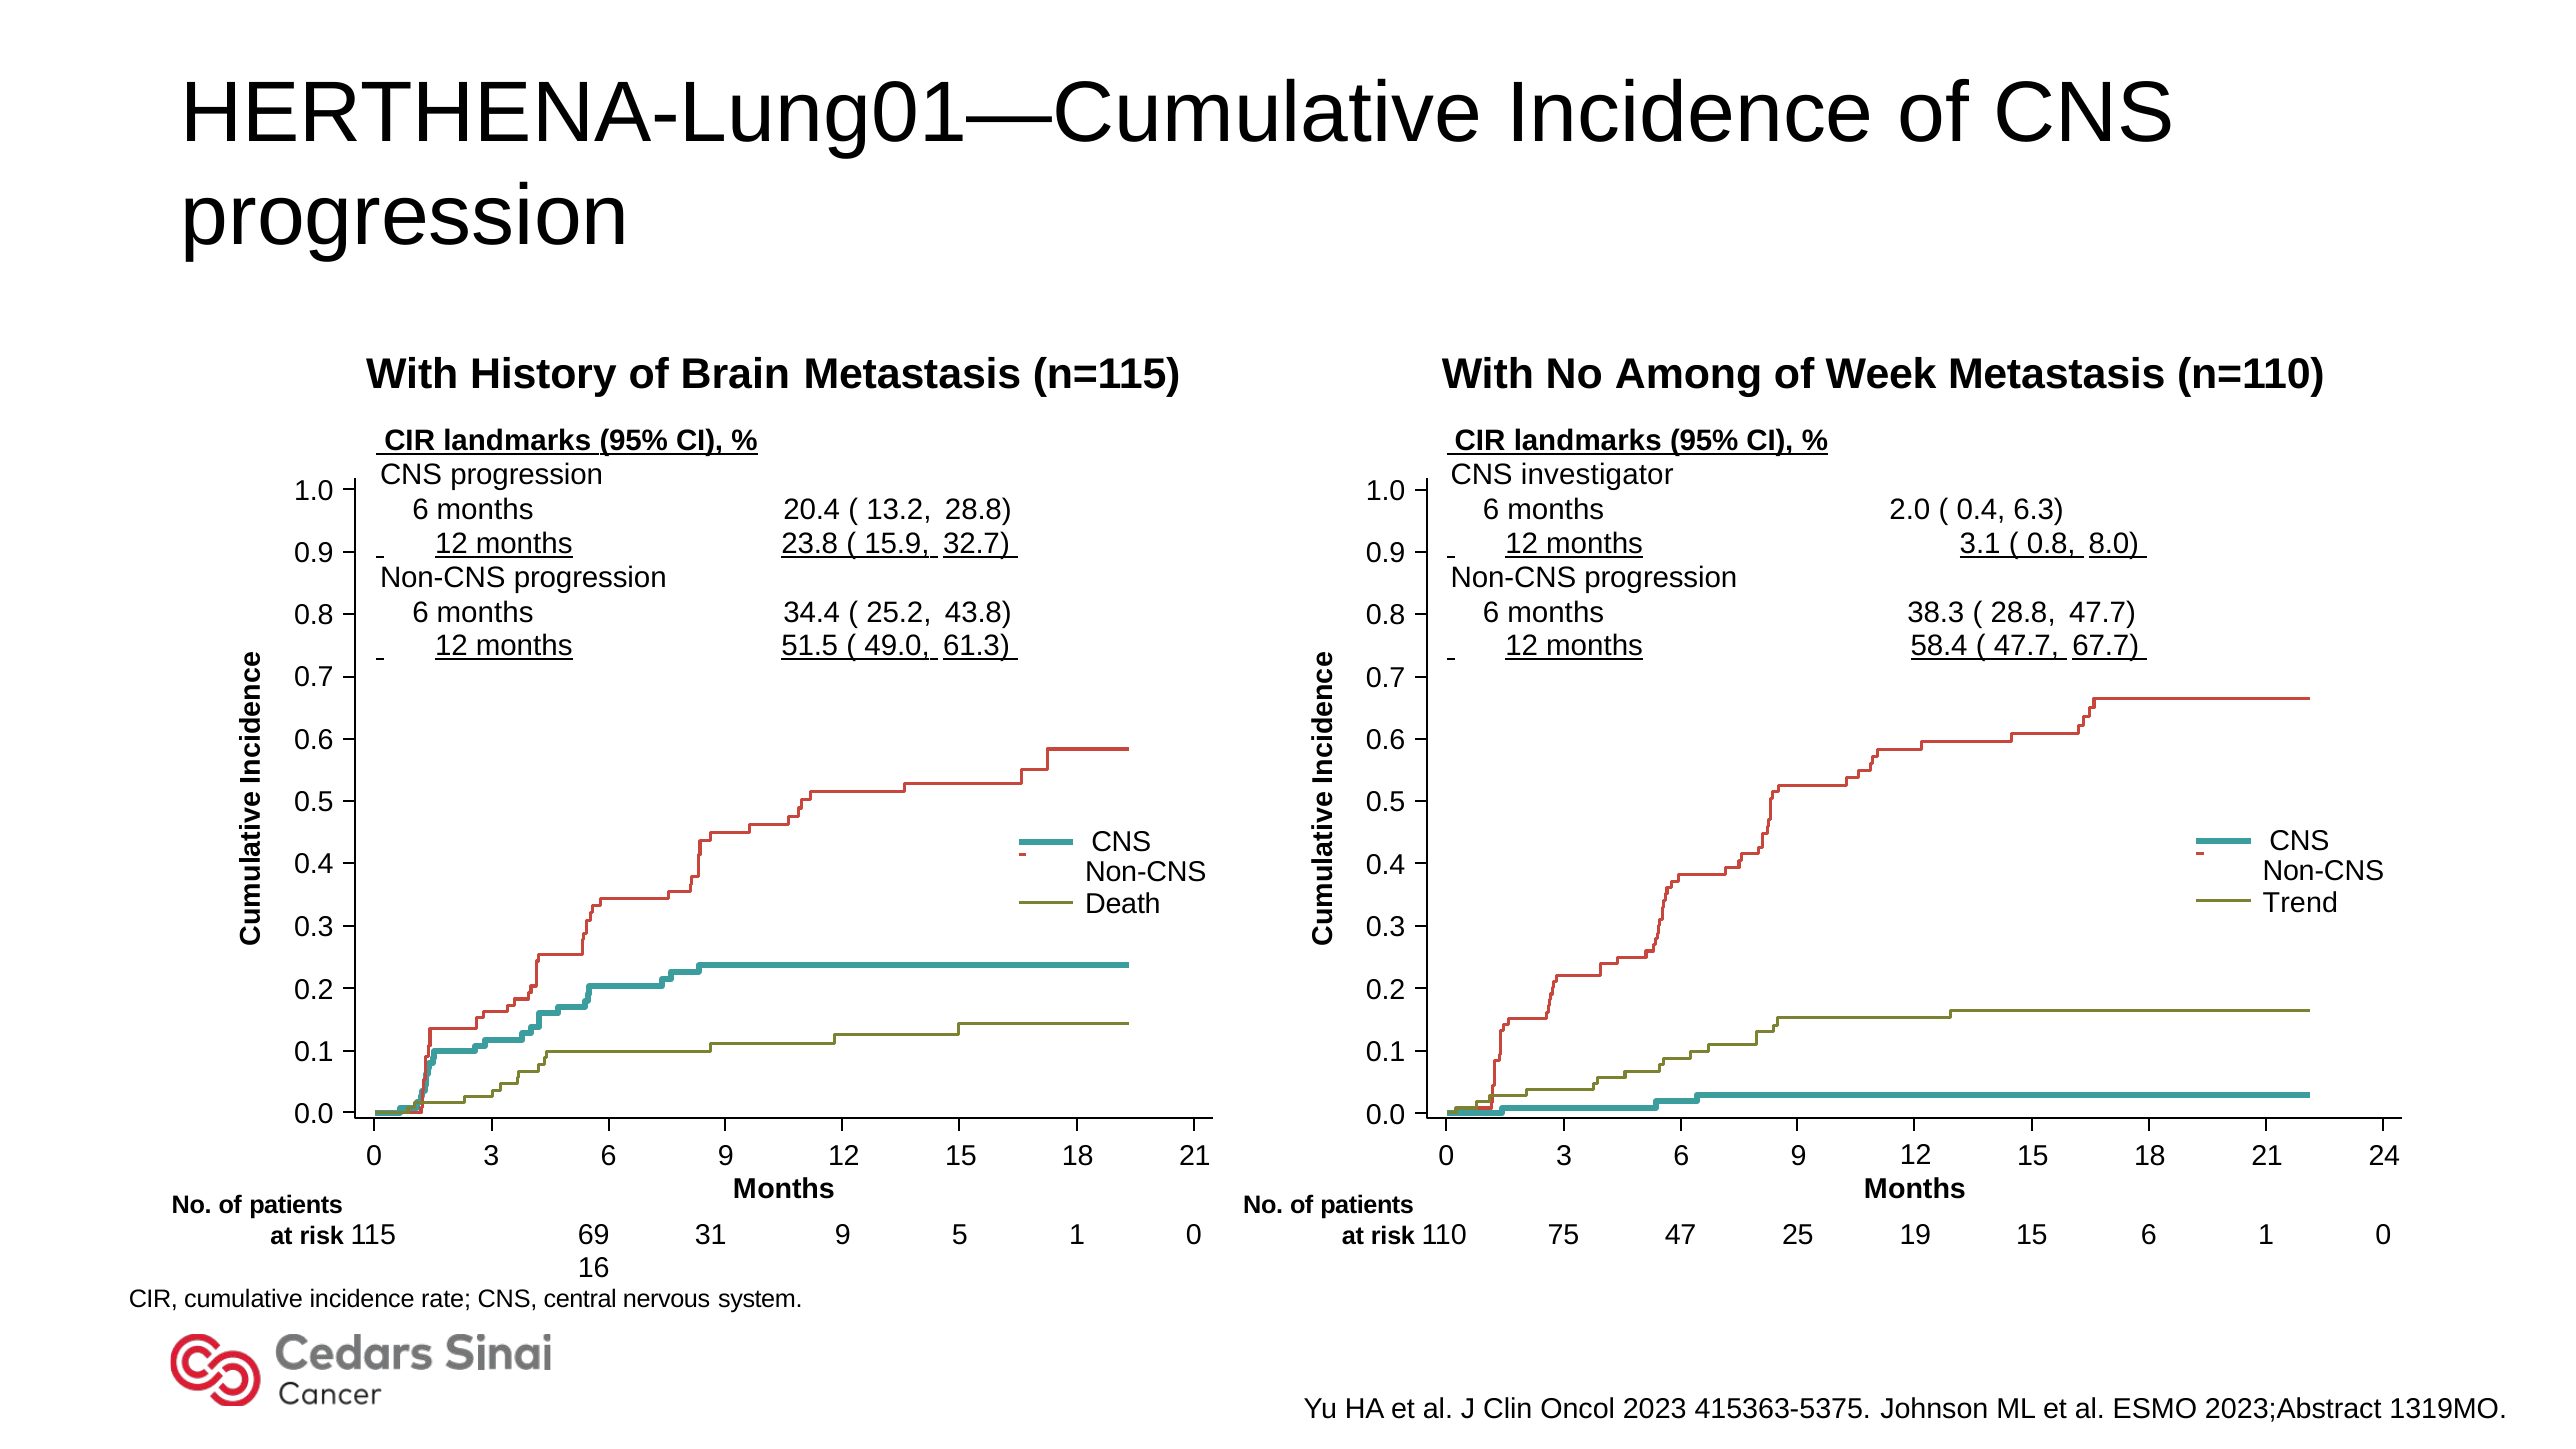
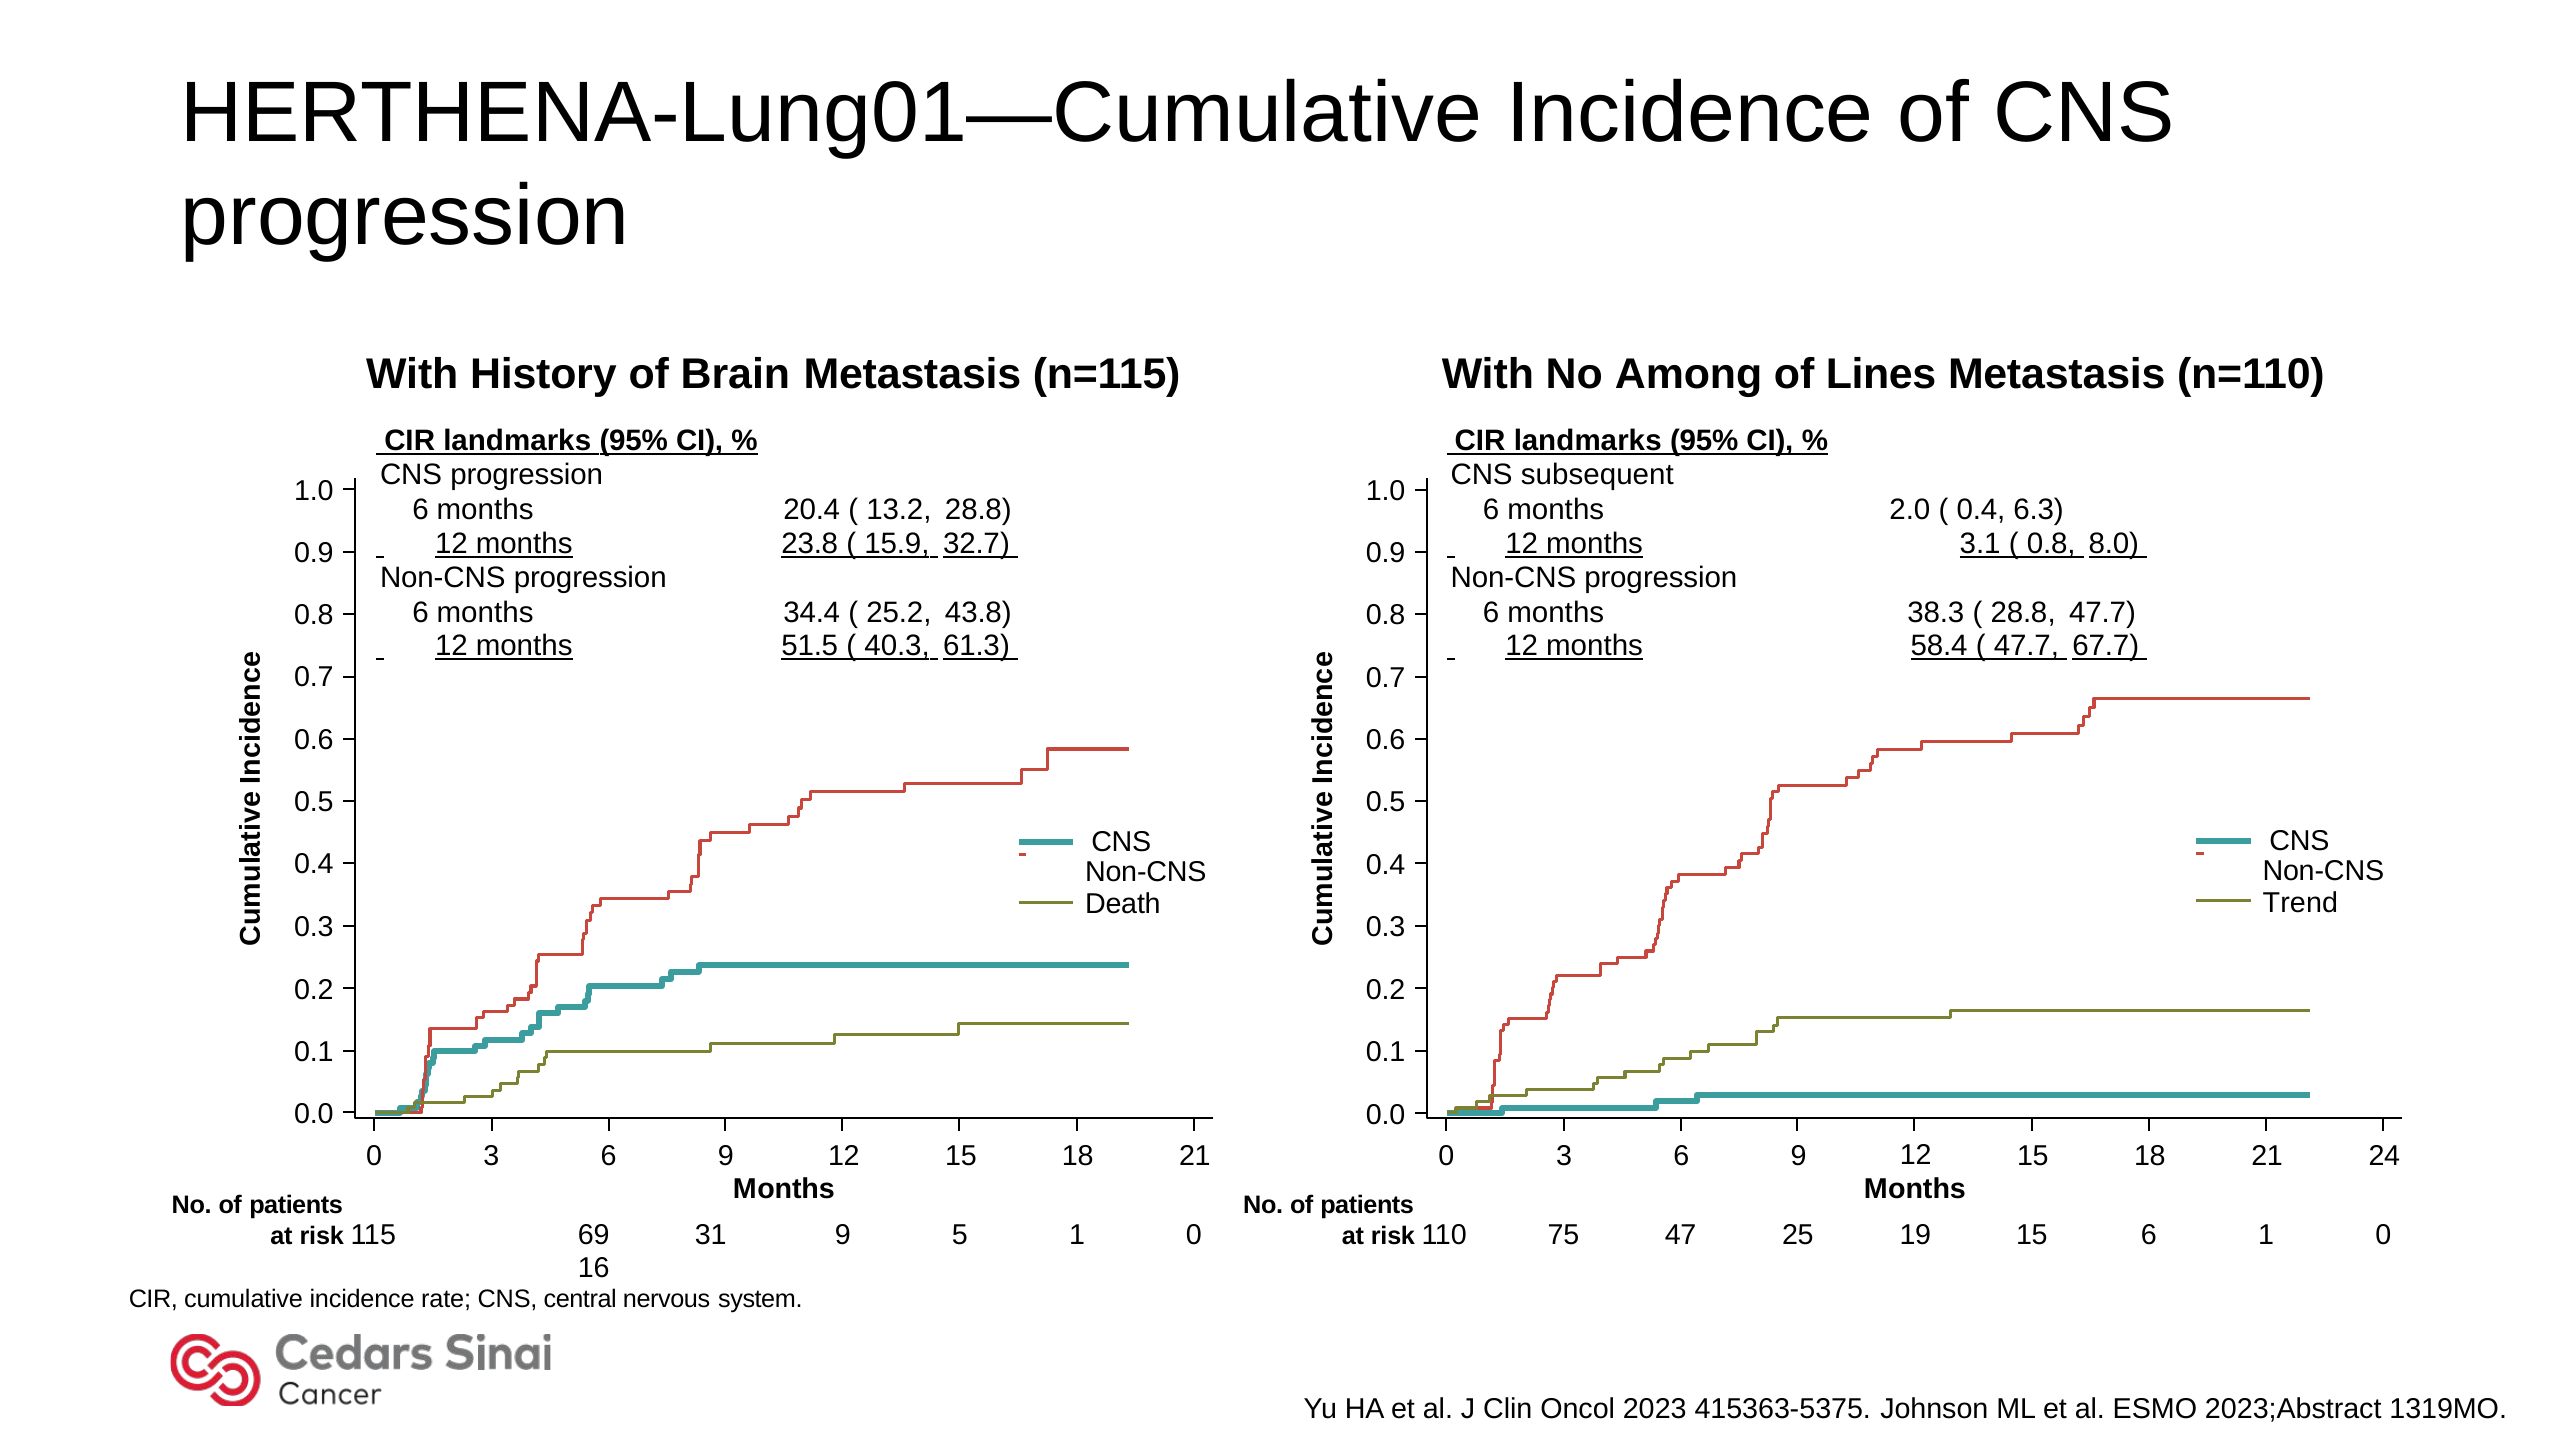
Week: Week -> Lines
investigator: investigator -> subsequent
49.0: 49.0 -> 40.3
